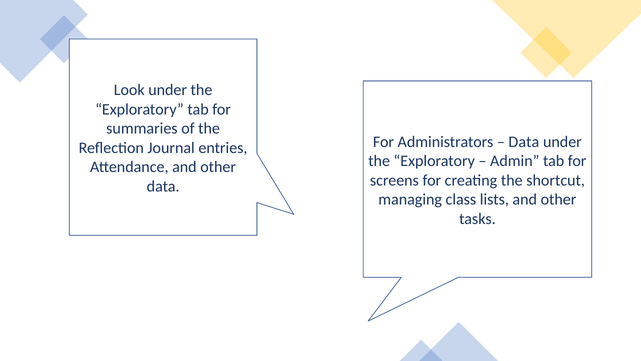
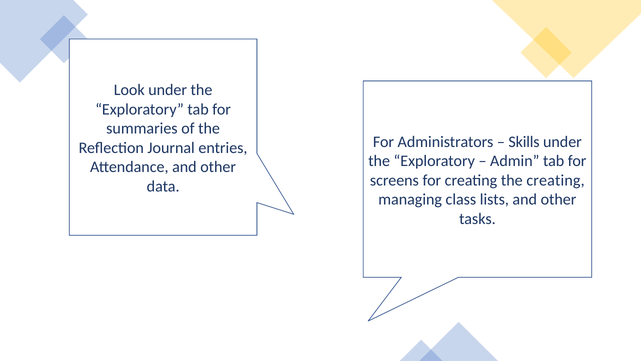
Data at (524, 142): Data -> Skills
the shortcut: shortcut -> creating
